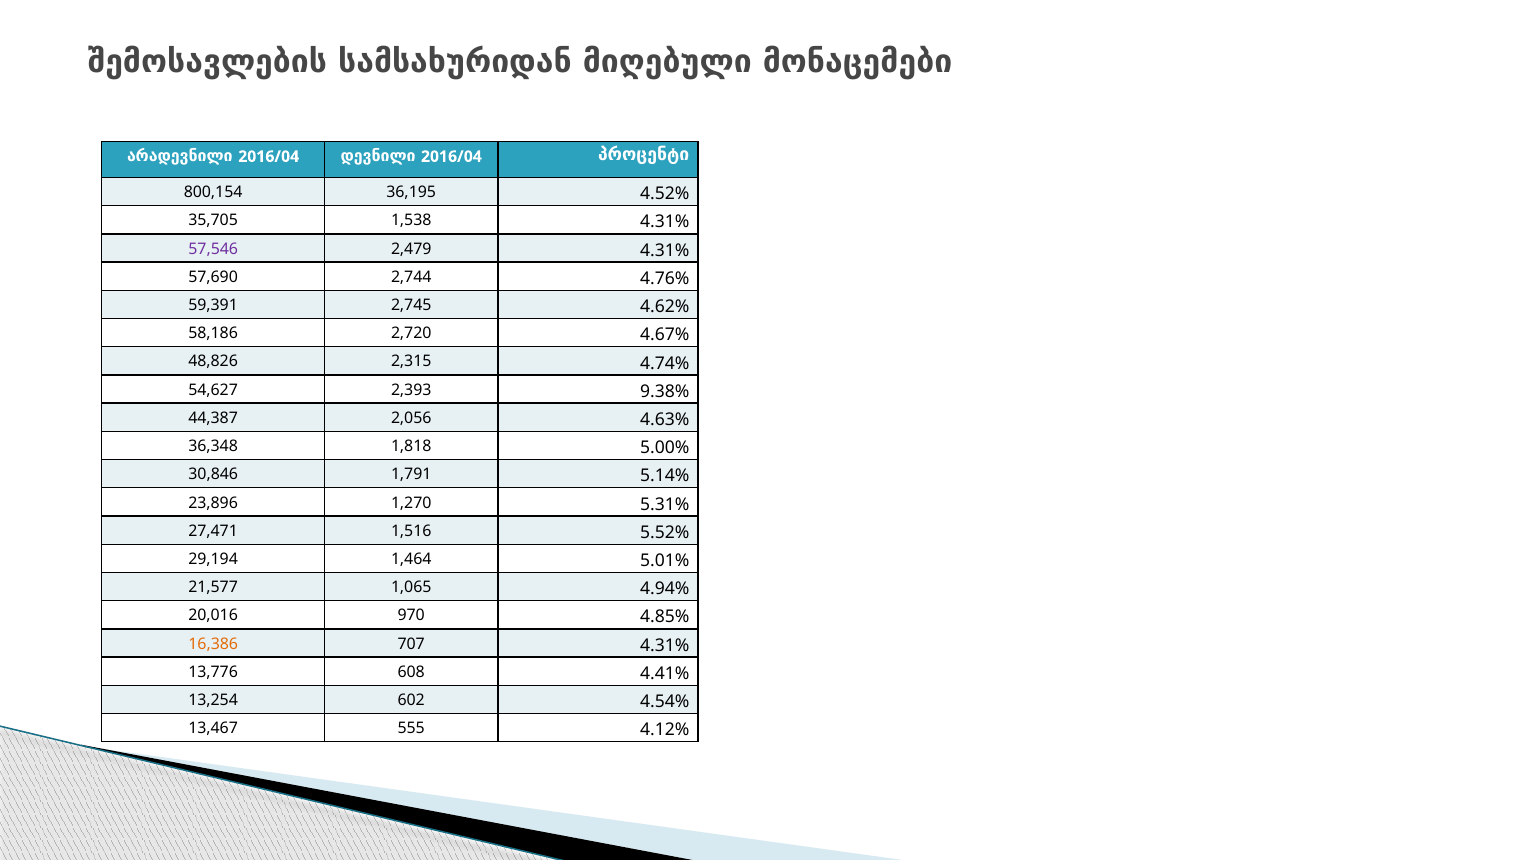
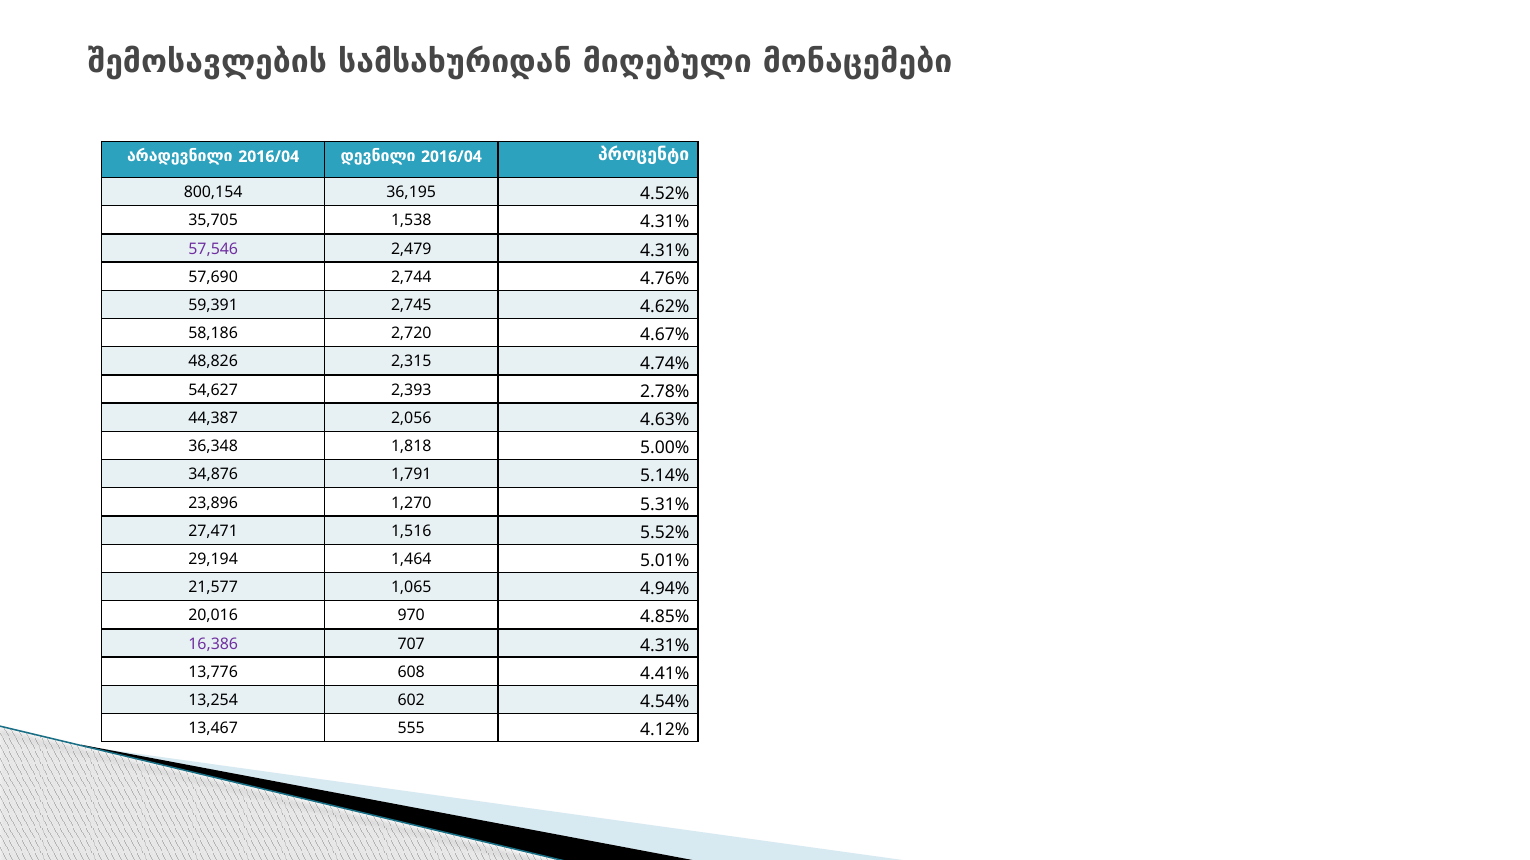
9.38%: 9.38% -> 2.78%
30,846: 30,846 -> 34,876
16,386 colour: orange -> purple
